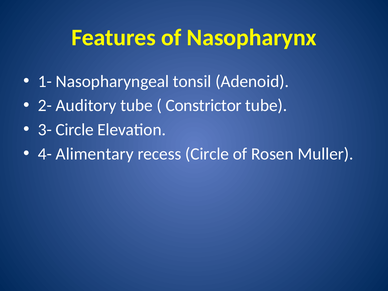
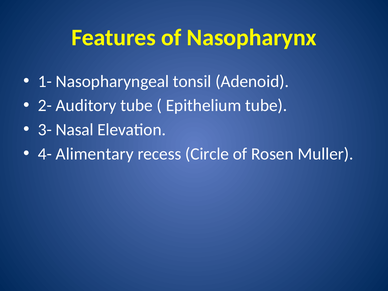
Constrictor: Constrictor -> Epithelium
3- Circle: Circle -> Nasal
